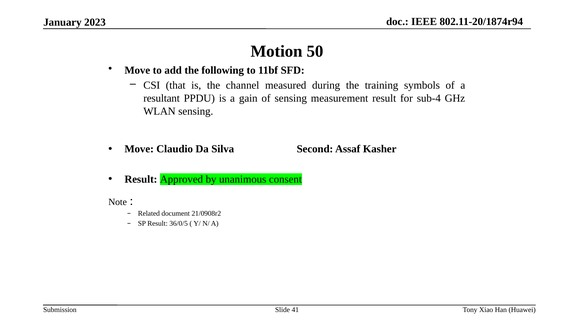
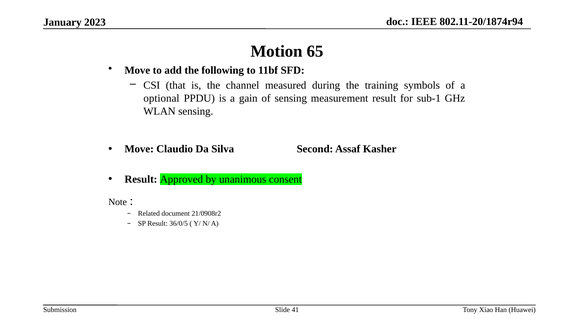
50: 50 -> 65
resultant: resultant -> optional
sub-4: sub-4 -> sub-1
